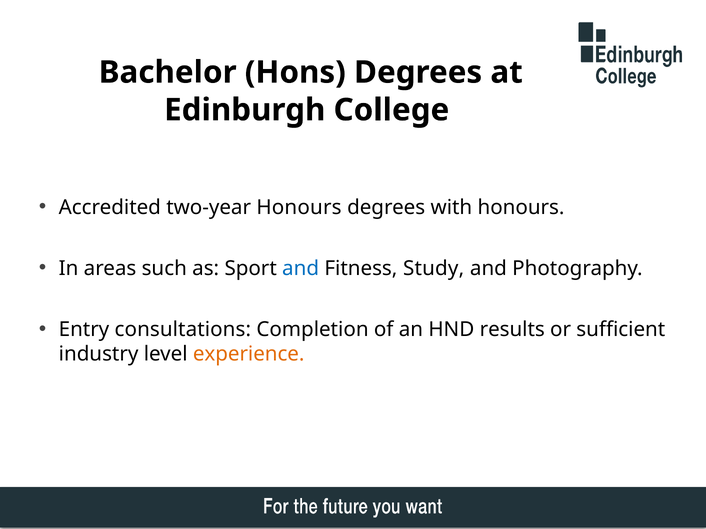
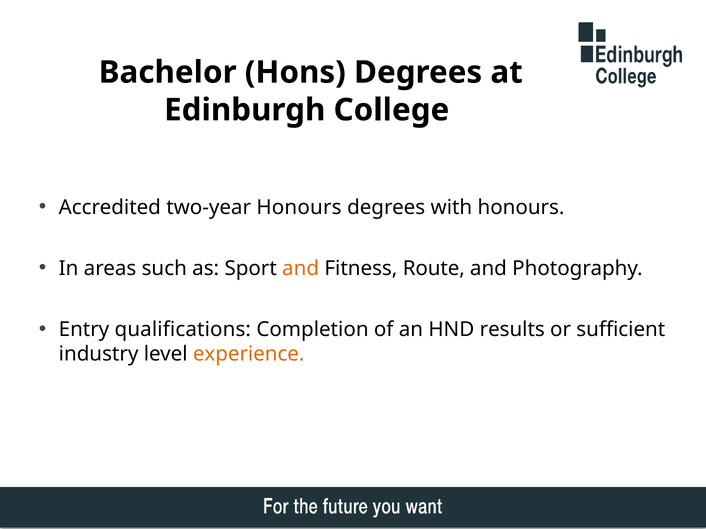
and at (301, 269) colour: blue -> orange
Study: Study -> Route
consultations: consultations -> qualifications
